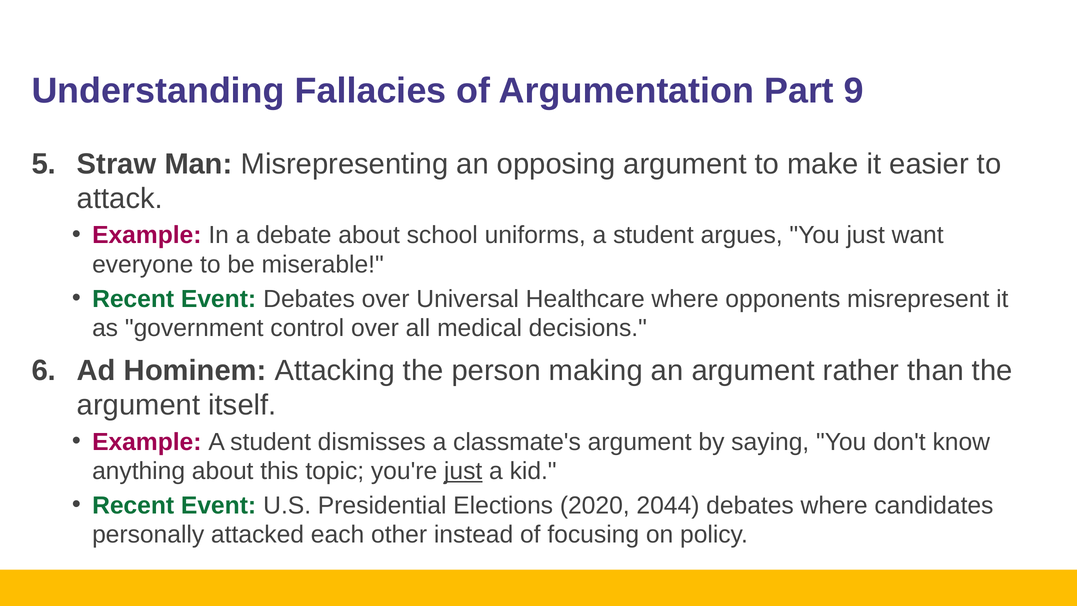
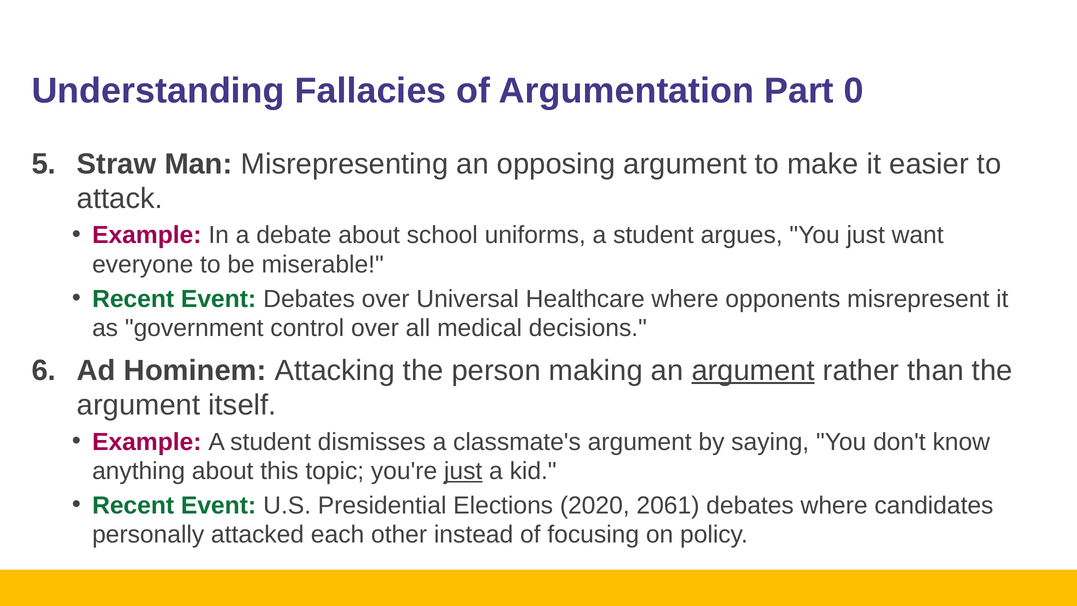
9: 9 -> 0
argument at (753, 370) underline: none -> present
2044: 2044 -> 2061
